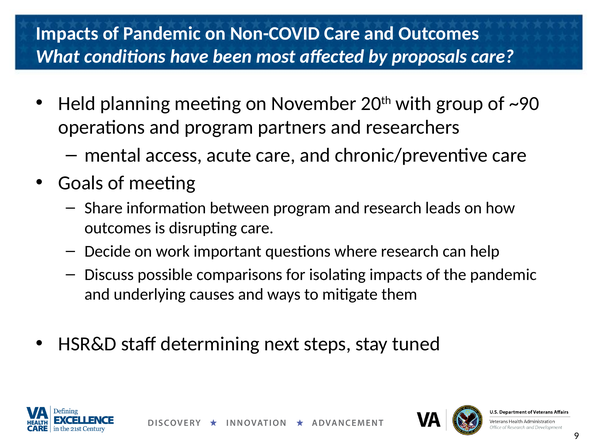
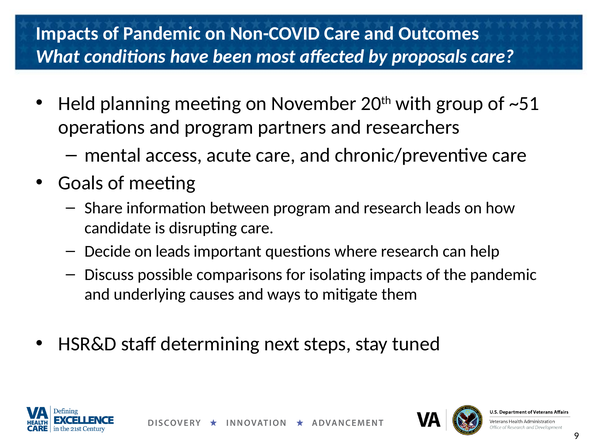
~90: ~90 -> ~51
outcomes at (118, 228): outcomes -> candidate
on work: work -> leads
